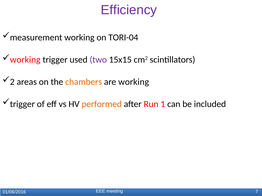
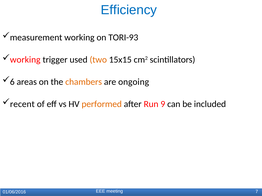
Efficiency colour: purple -> blue
TORI-04: TORI-04 -> TORI-93
two colour: purple -> orange
2: 2 -> 6
are working: working -> ongoing
trigger at (22, 104): trigger -> recent
1: 1 -> 9
